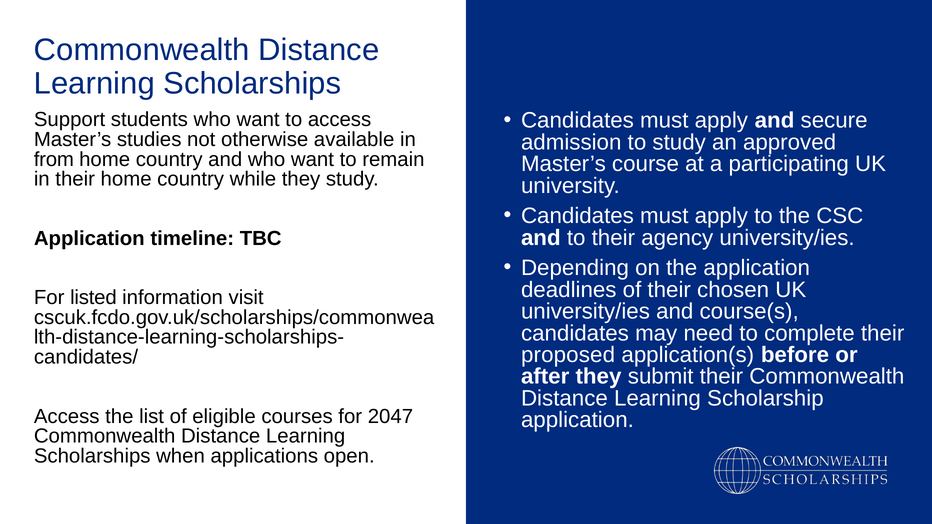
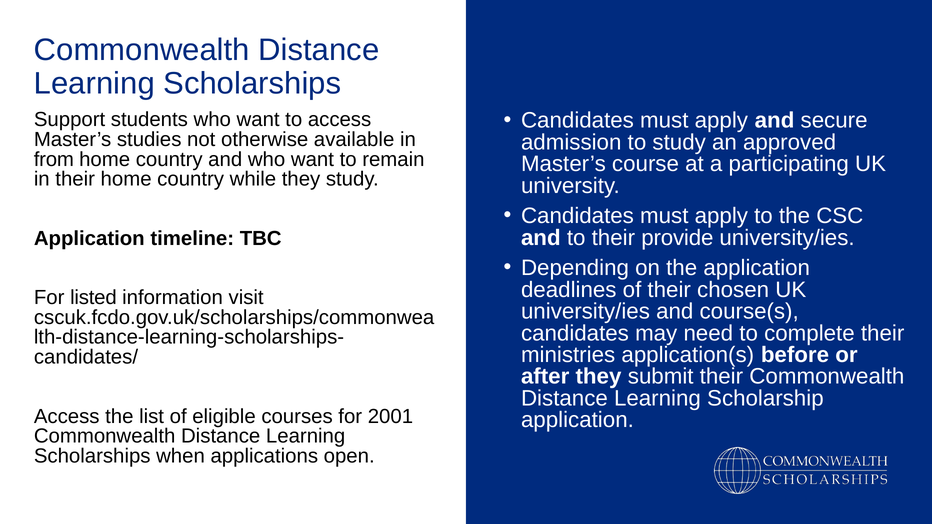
agency: agency -> provide
proposed: proposed -> ministries
2047: 2047 -> 2001
